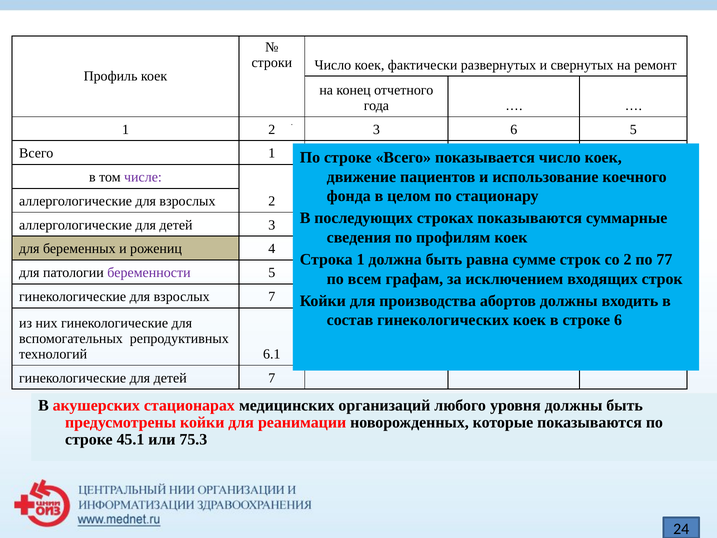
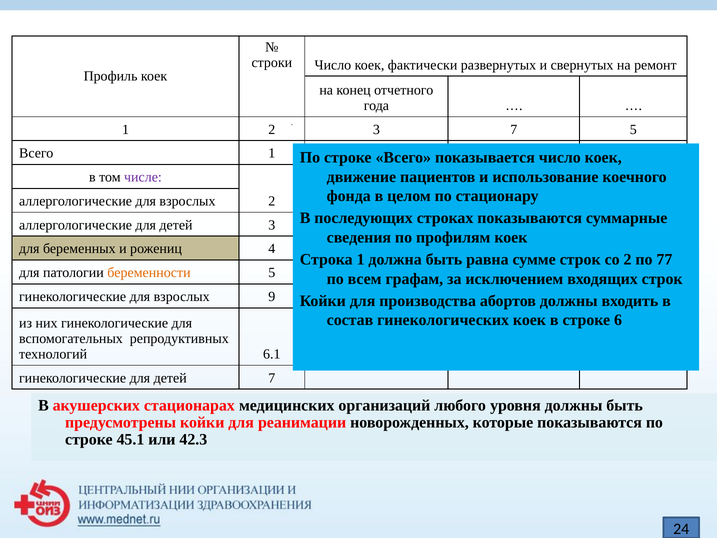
3 6: 6 -> 7
беременности colour: purple -> orange
взрослых 7: 7 -> 9
75.3: 75.3 -> 42.3
